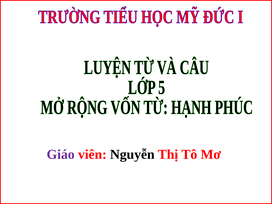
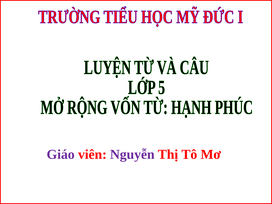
Nguyễn colour: black -> purple
